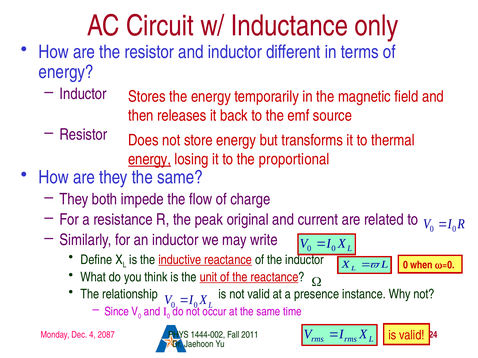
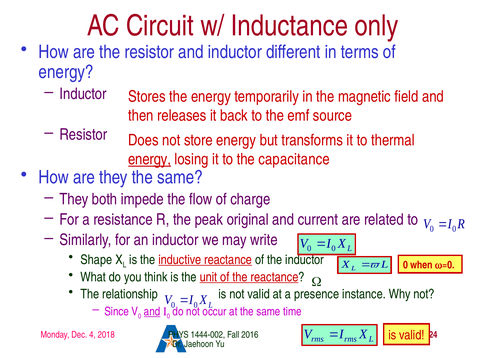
proportional: proportional -> capacitance
Define: Define -> Shape
and at (152, 312) underline: none -> present
2087: 2087 -> 2018
2011: 2011 -> 2016
